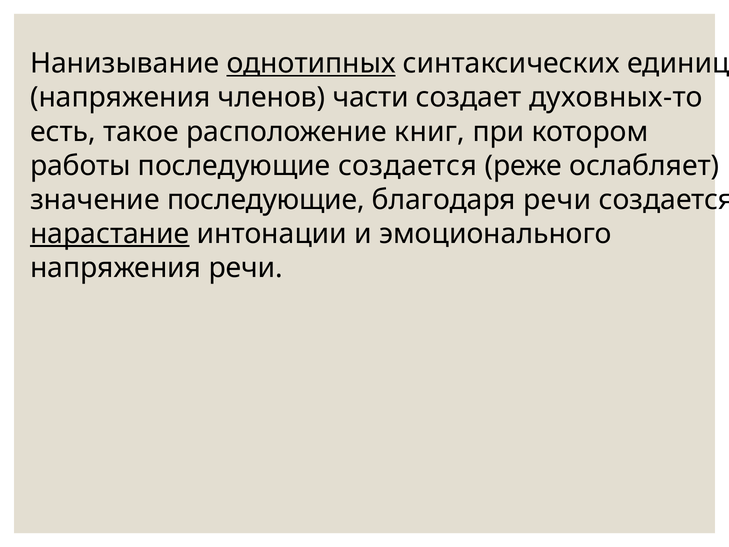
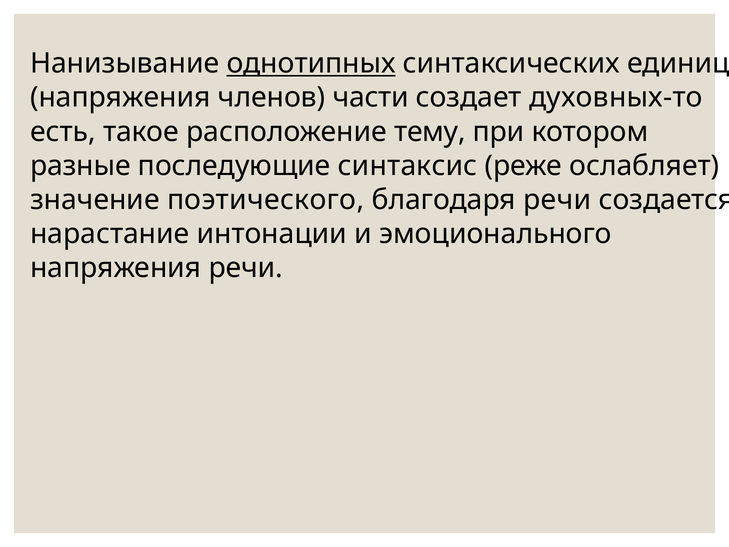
книг: книг -> тему
работы: работы -> разные
последующие создается: создается -> синтаксис
значение последующие: последующие -> поэтического
нарастание underline: present -> none
